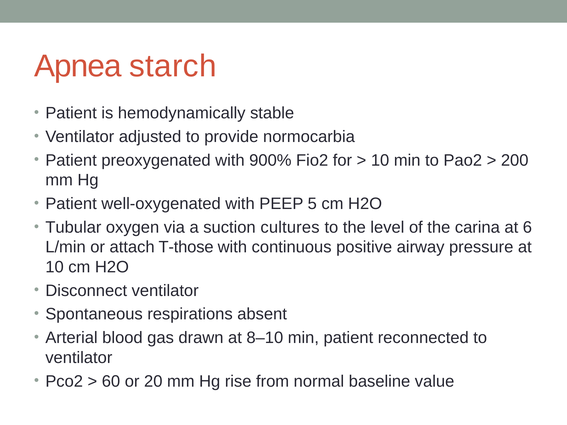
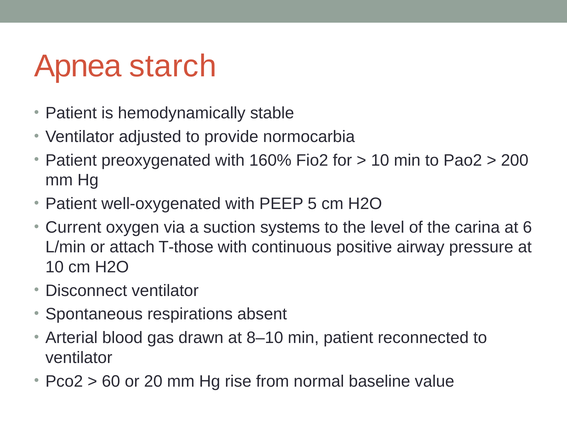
900%: 900% -> 160%
Tubular: Tubular -> Current
cultures: cultures -> systems
